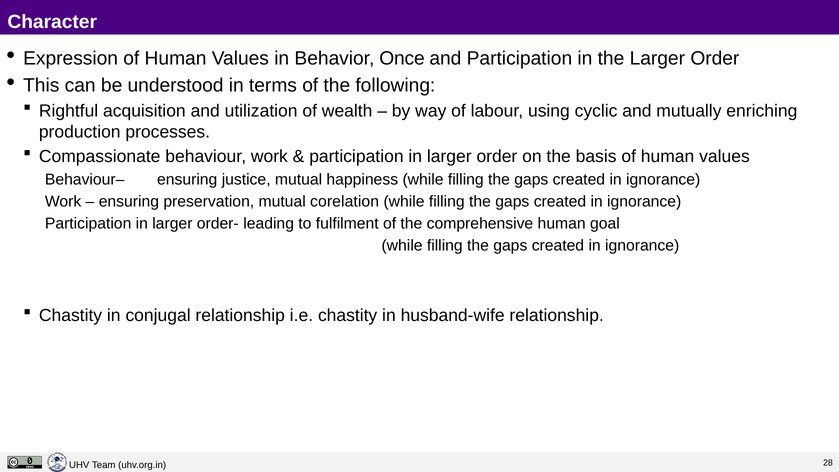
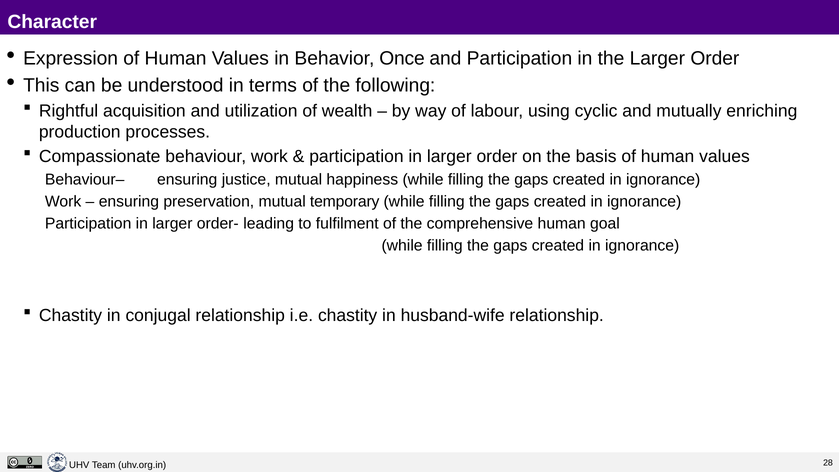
corelation: corelation -> temporary
